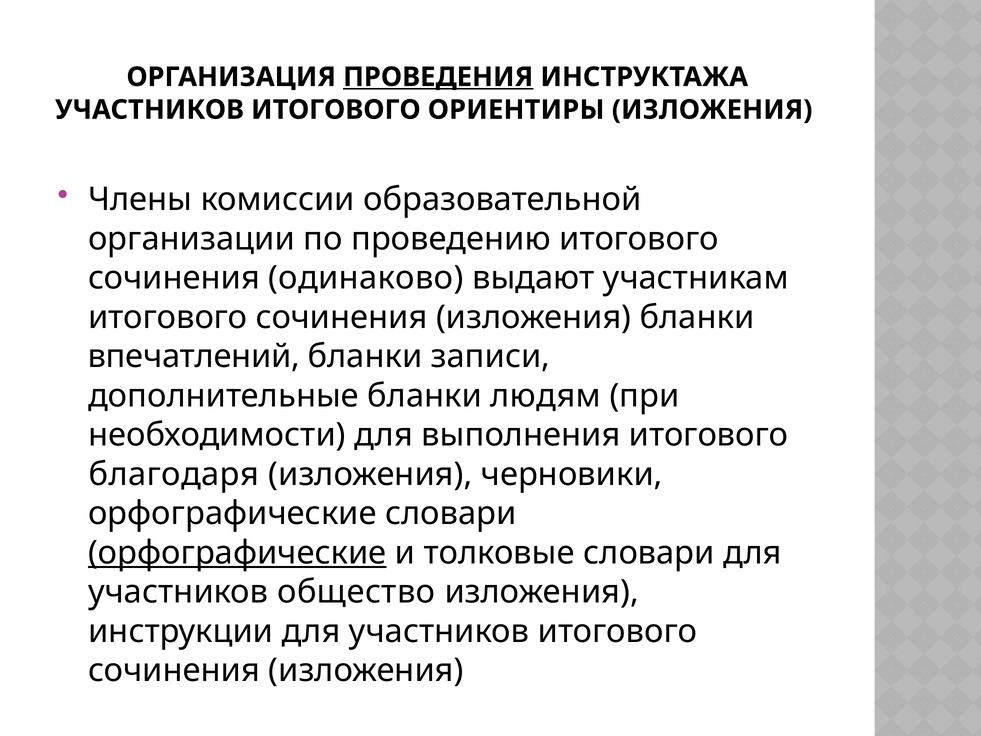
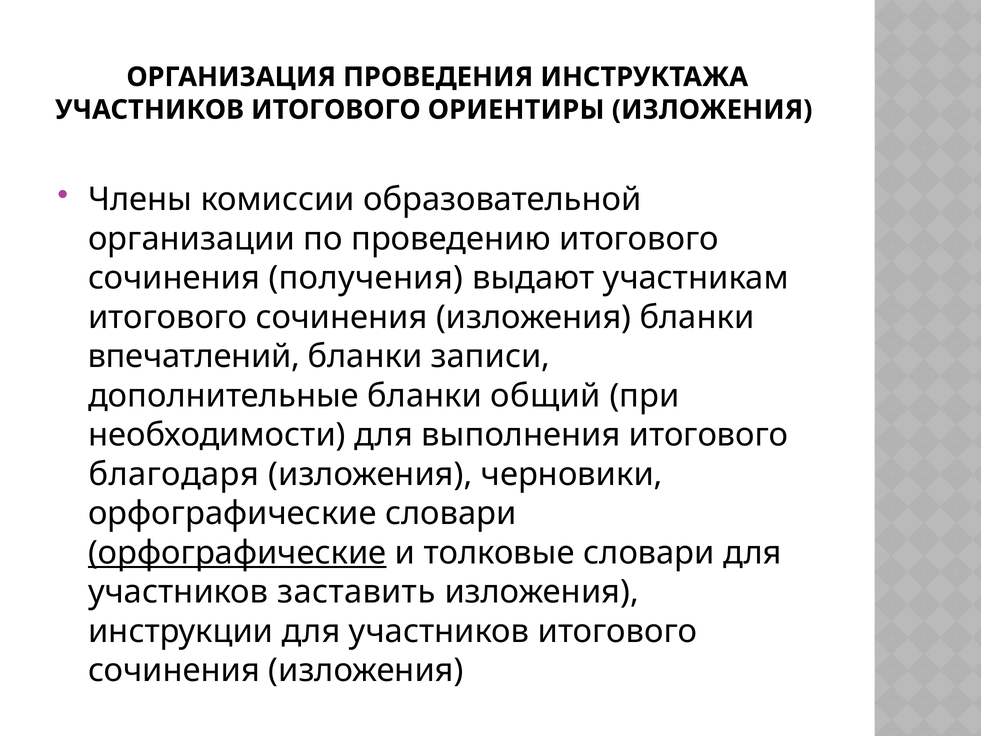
ПРОВЕДЕНИЯ underline: present -> none
одинаково: одинаково -> получения
людям: людям -> общий
общество: общество -> заставить
